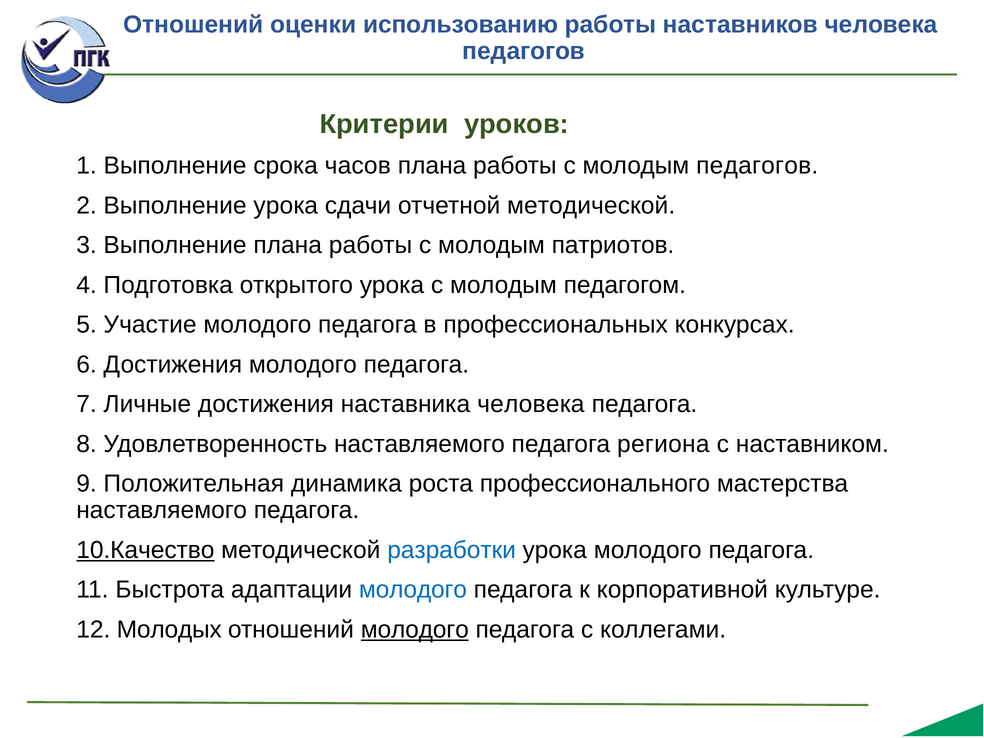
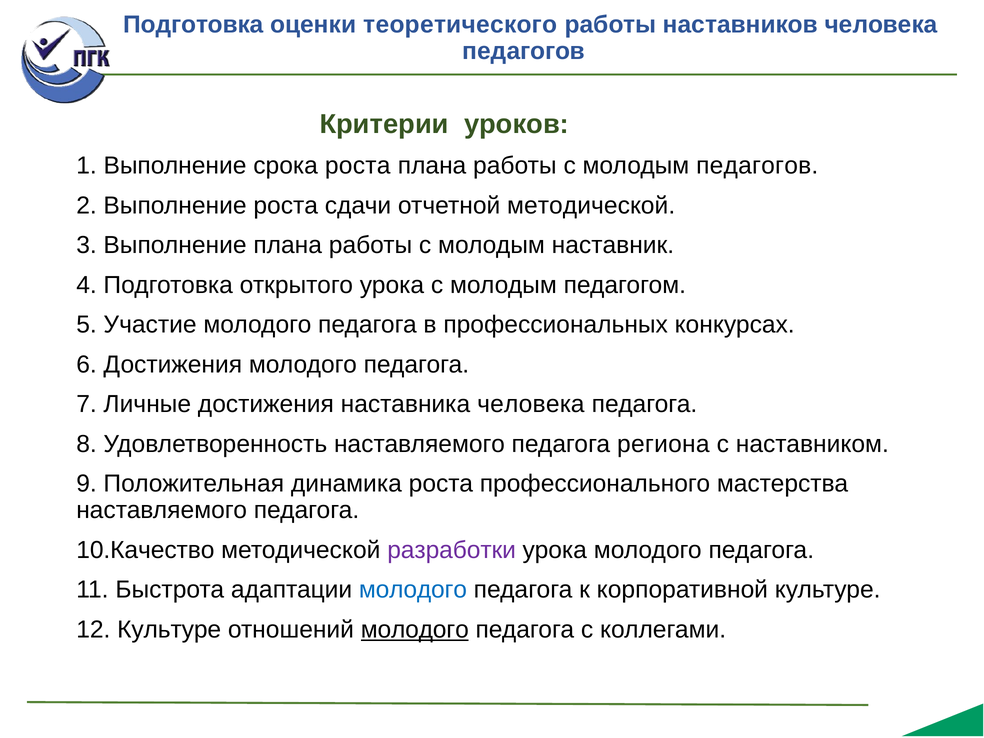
Отношений at (193, 24): Отношений -> Подготовка
использованию: использованию -> теоретического
срока часов: часов -> роста
Выполнение урока: урока -> роста
патриотов: патриотов -> наставник
10.Качество underline: present -> none
разработки colour: blue -> purple
12 Молодых: Молодых -> Культуре
